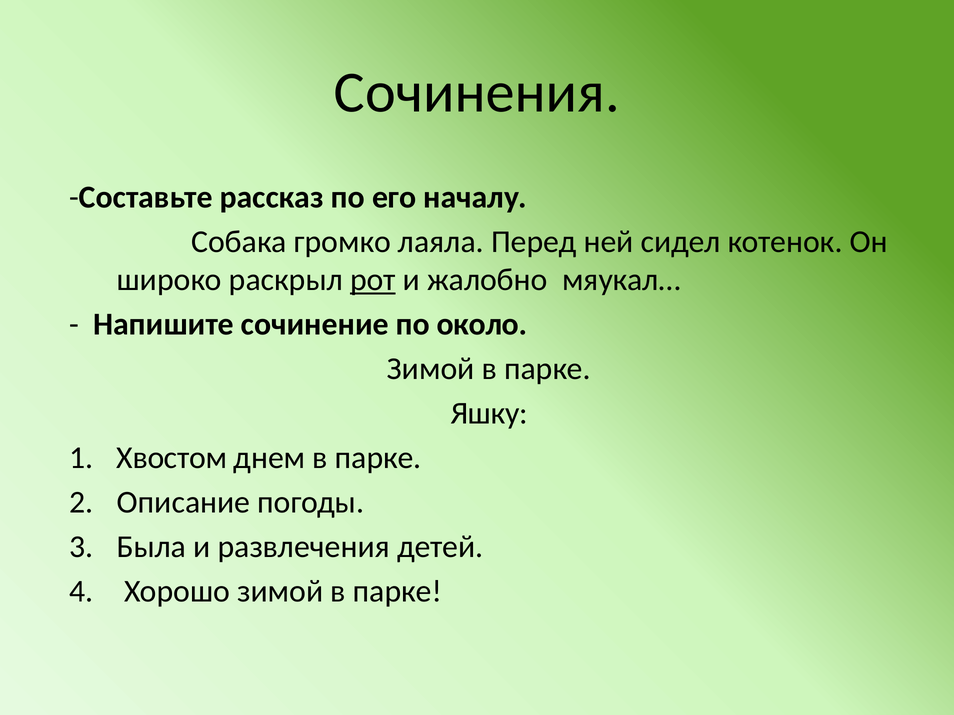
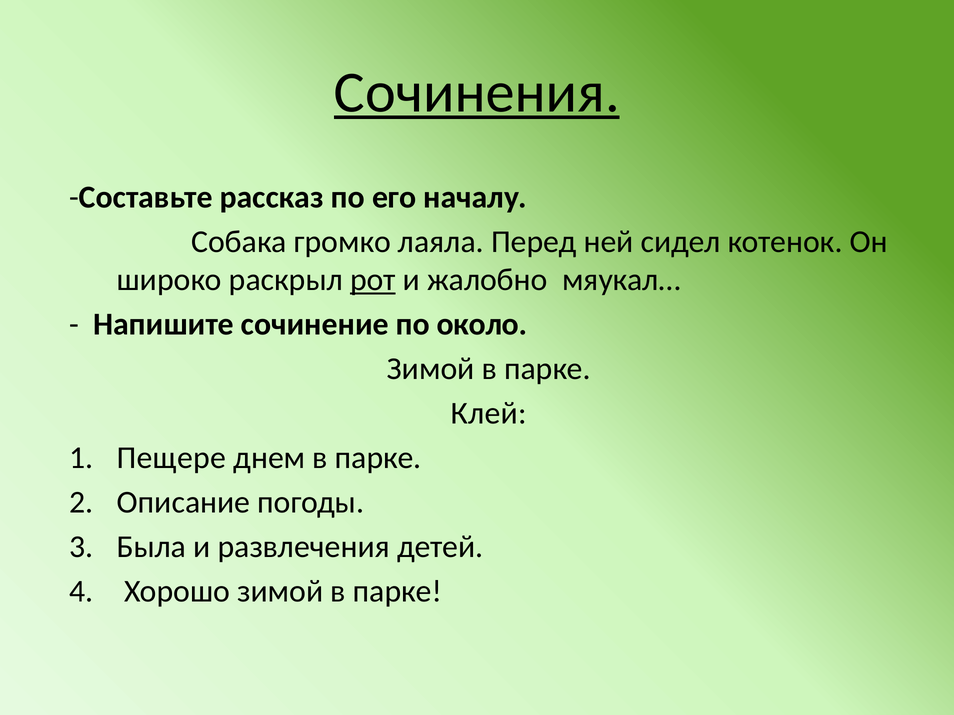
Сочинения underline: none -> present
Яшку: Яшку -> Клей
Хвостом: Хвостом -> Пещере
